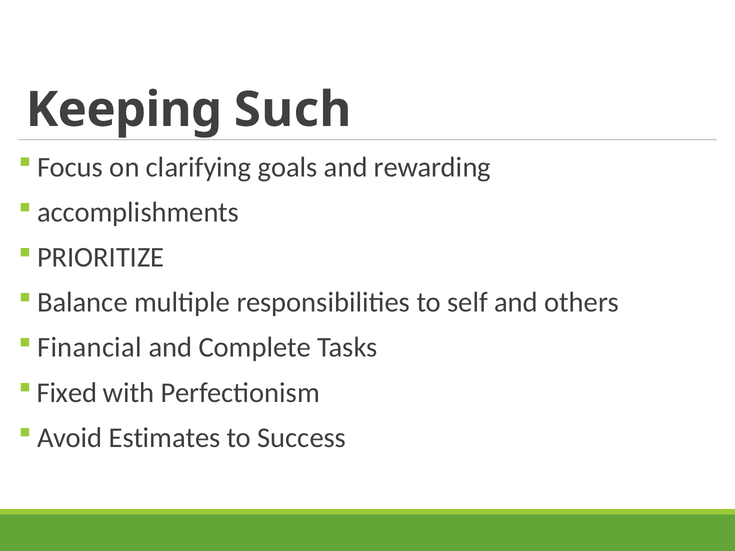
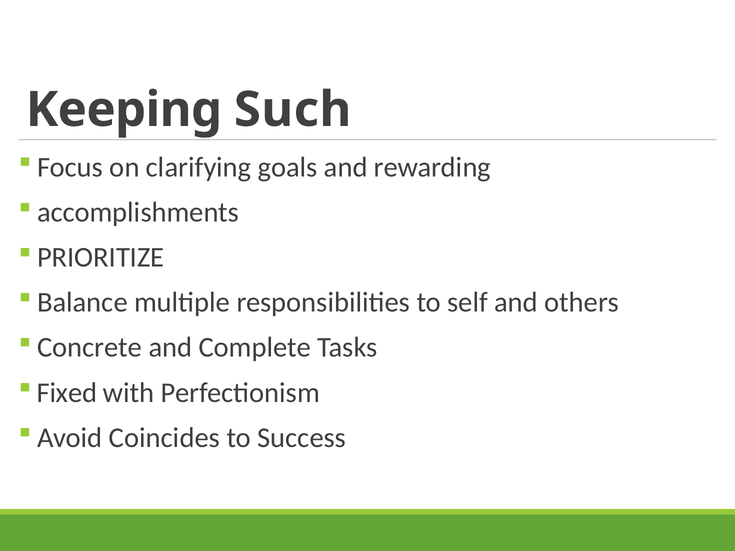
Financial: Financial -> Concrete
Estimates: Estimates -> Coincides
